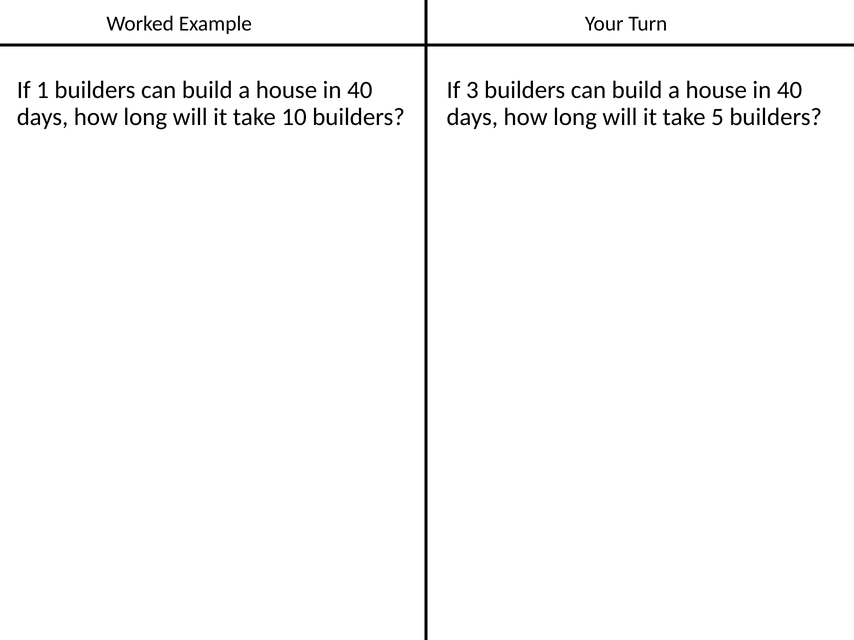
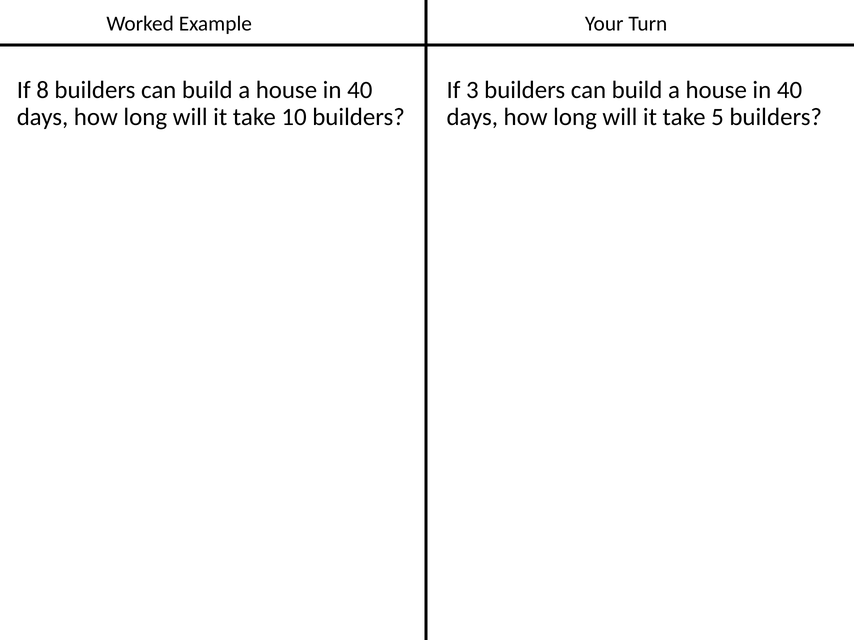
1: 1 -> 8
